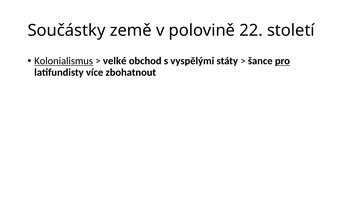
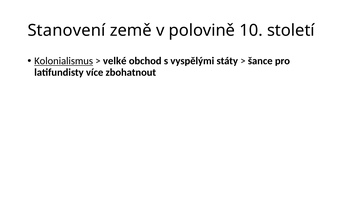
Součástky: Součástky -> Stanovení
22: 22 -> 10
pro underline: present -> none
